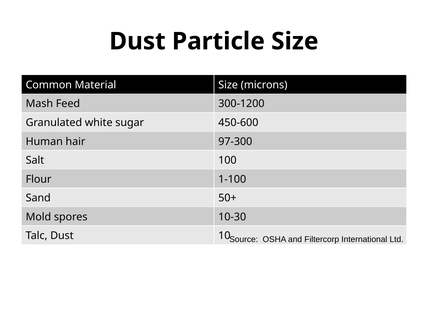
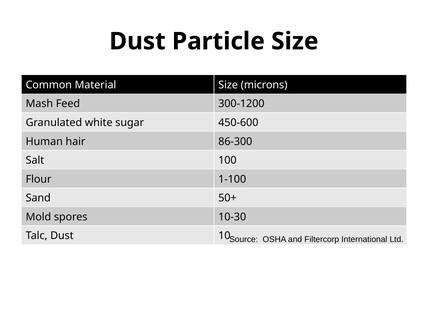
97-300: 97-300 -> 86-300
